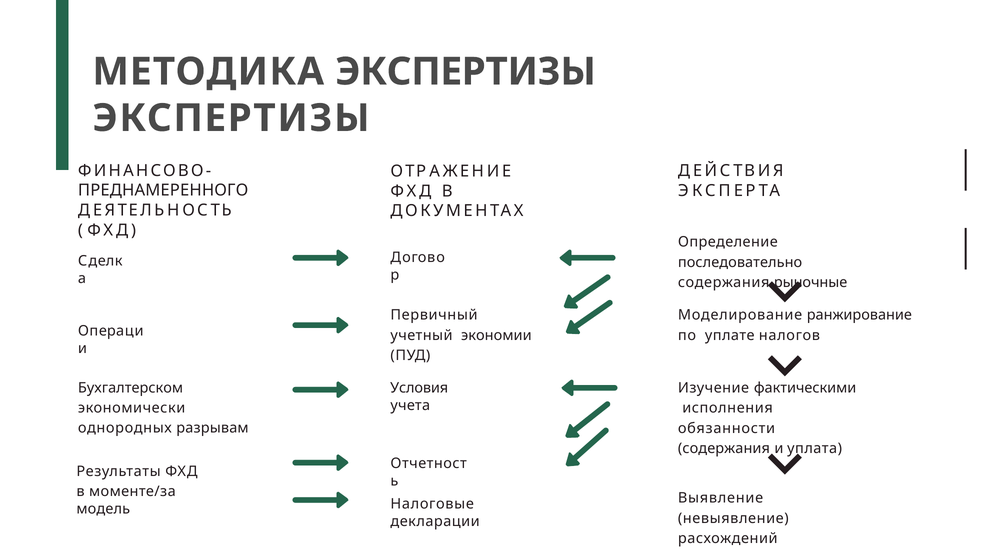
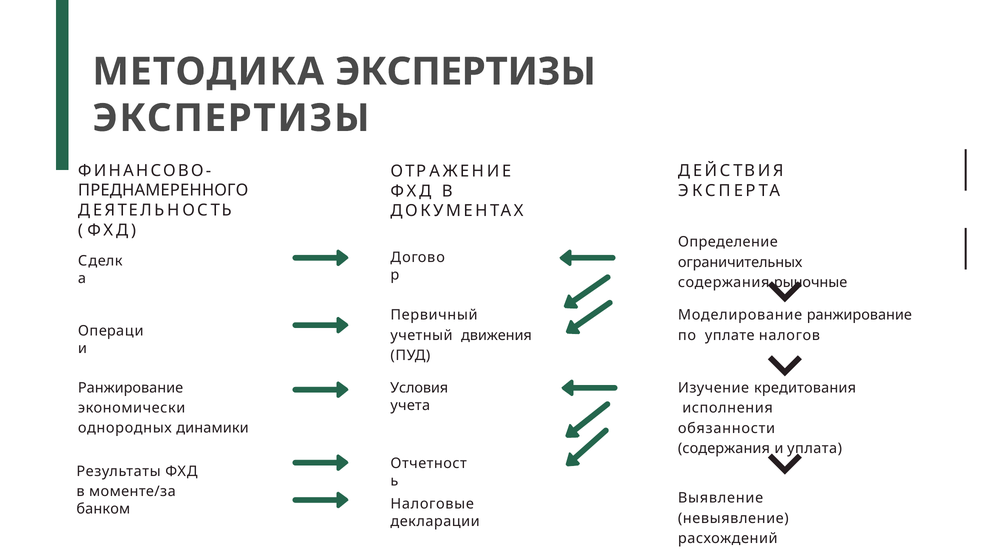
последовательно: последовательно -> ограничительных
экономии: экономии -> движения
фактическими: фактическими -> кредитования
Бухгалтерском at (131, 388): Бухгалтерском -> Ранжирование
разрывам: разрывам -> динамики
модель: модель -> банком
